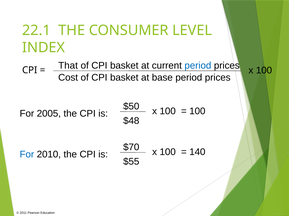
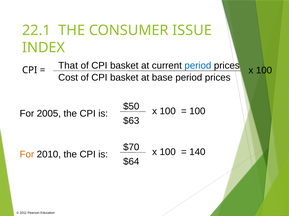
LEVEL: LEVEL -> ISSUE
$48: $48 -> $63
For at (27, 155) colour: blue -> orange
$55: $55 -> $64
